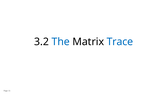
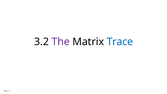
The colour: blue -> purple
